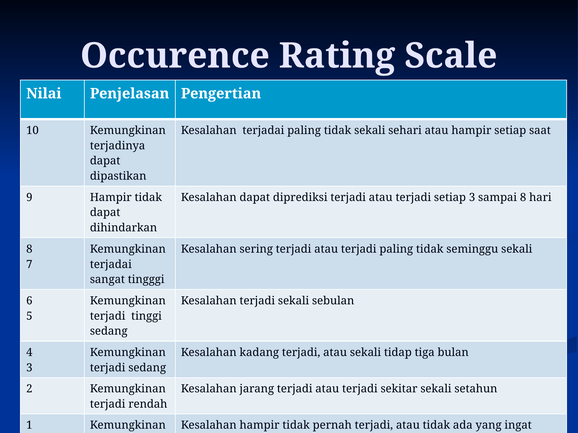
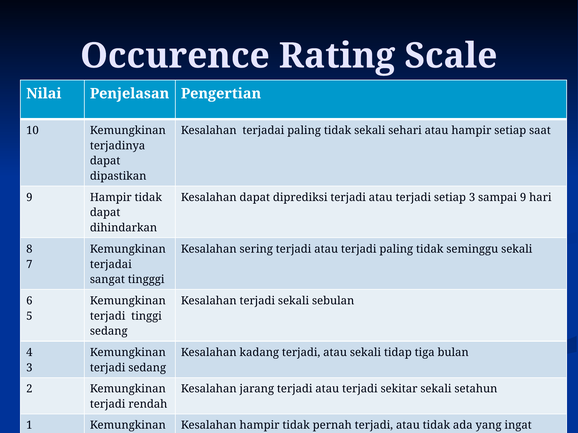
sampai 8: 8 -> 9
